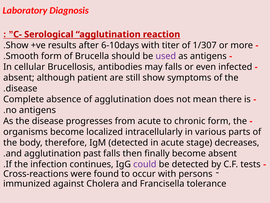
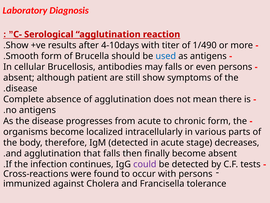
6-10days: 6-10days -> 4-10days
1/307: 1/307 -> 1/490
used colour: purple -> blue
even infected: infected -> persons
past: past -> that
